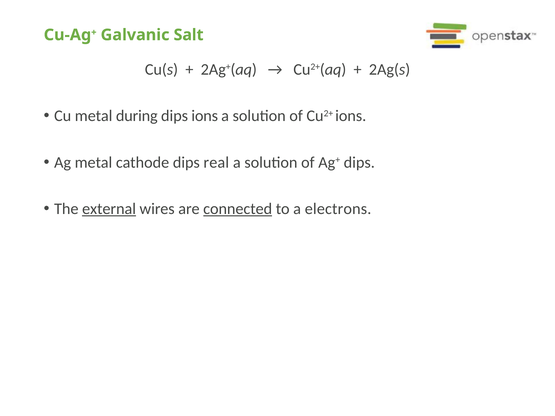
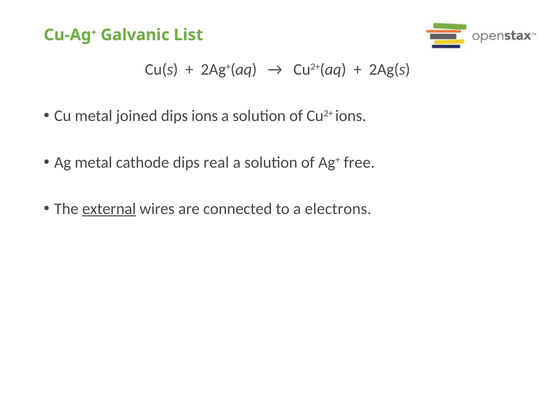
Salt: Salt -> List
during: during -> joined
Ag+ dips: dips -> free
connected underline: present -> none
